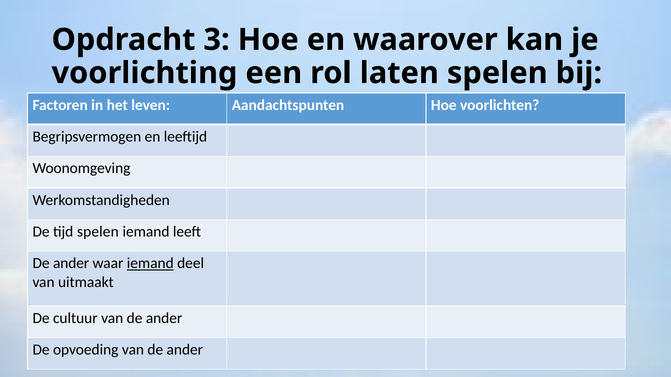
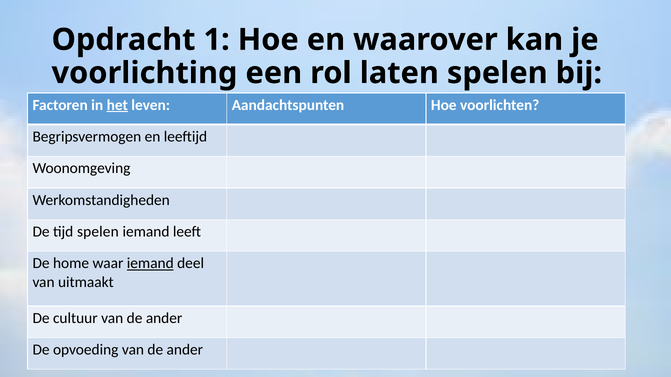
3: 3 -> 1
het underline: none -> present
ander at (71, 264): ander -> home
